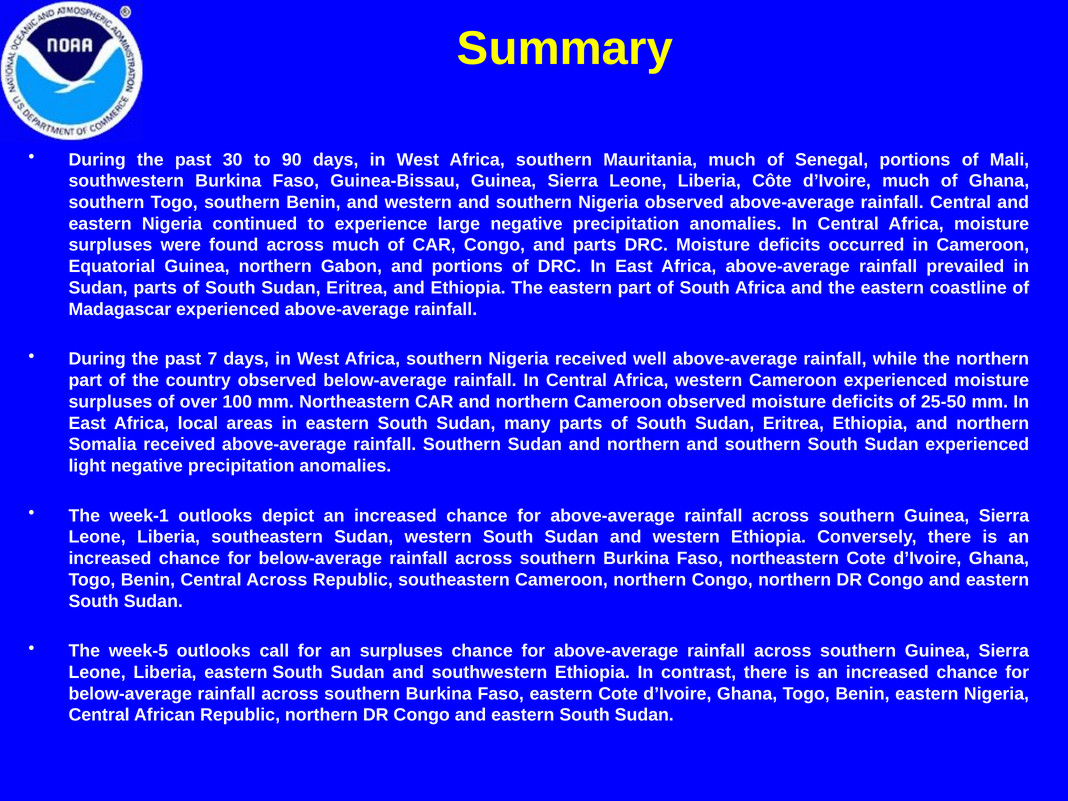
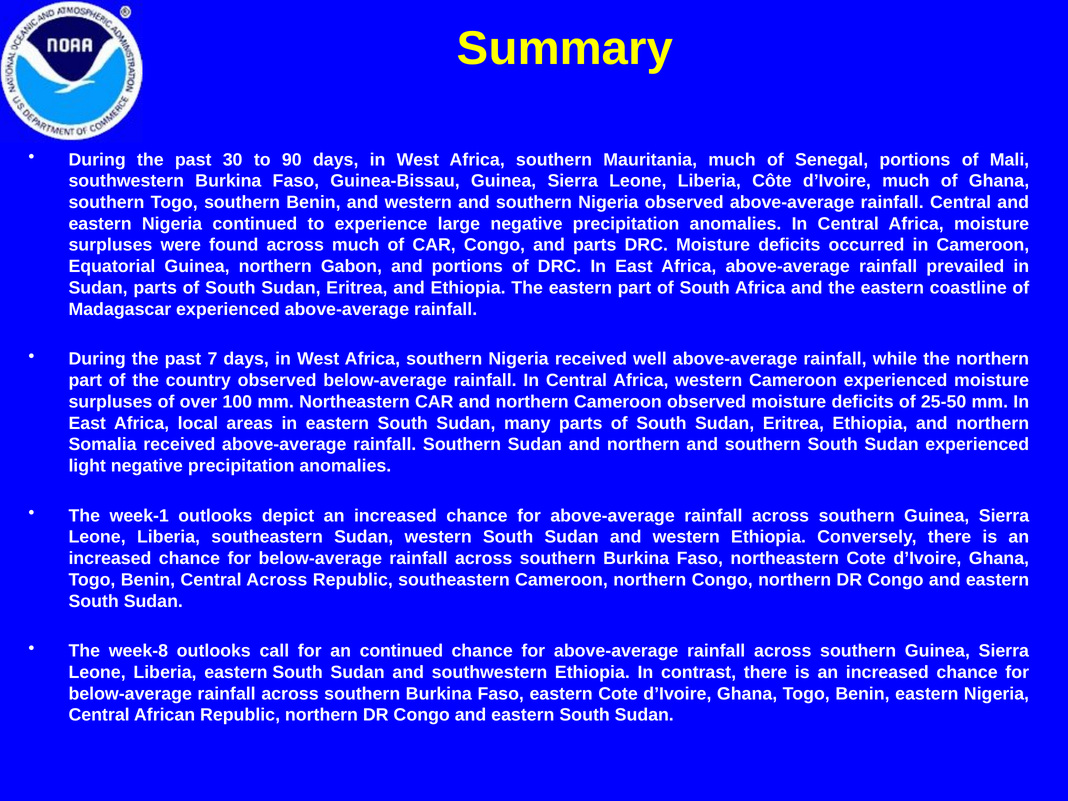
week-5: week-5 -> week-8
an surpluses: surpluses -> continued
